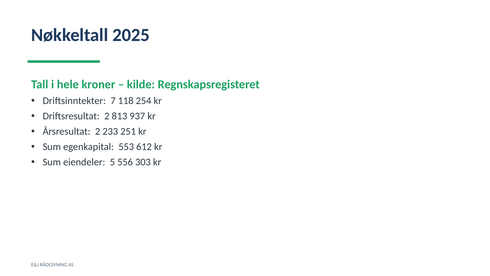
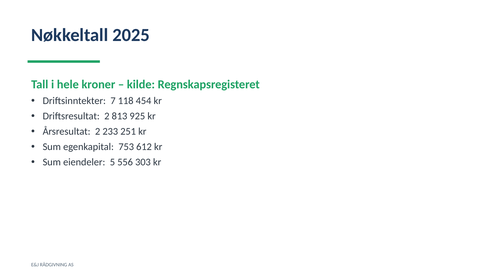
254: 254 -> 454
937: 937 -> 925
553: 553 -> 753
